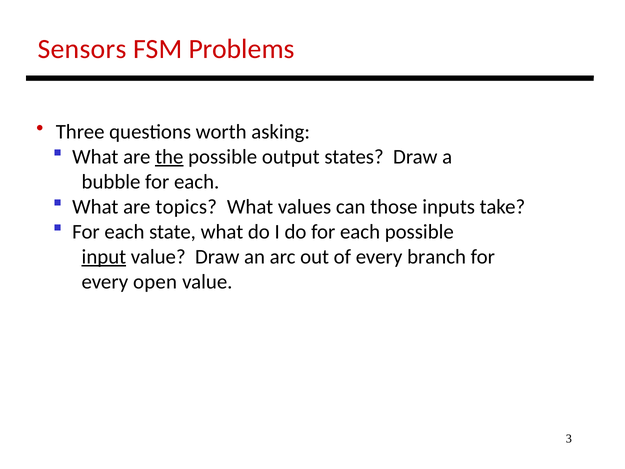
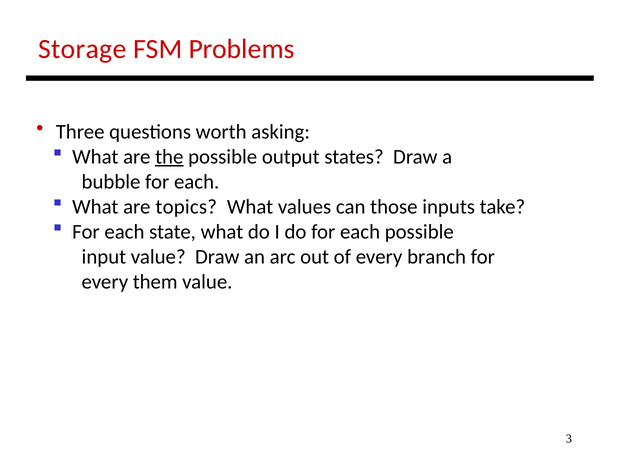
Sensors: Sensors -> Storage
input underline: present -> none
open: open -> them
